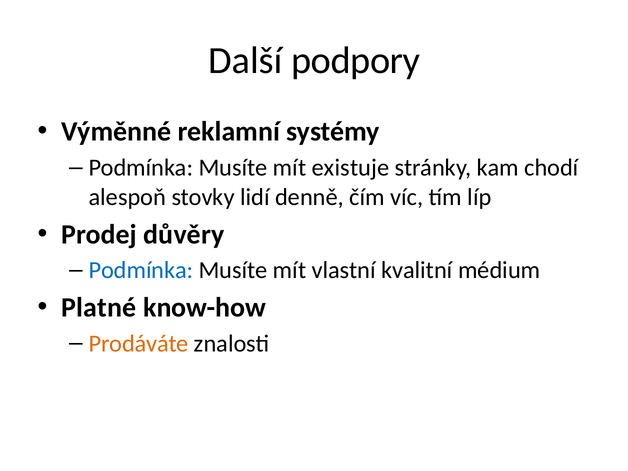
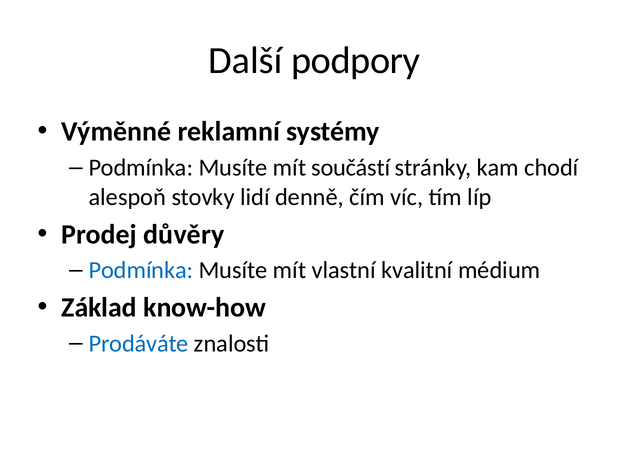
existuje: existuje -> součástí
Platné: Platné -> Základ
Prodáváte colour: orange -> blue
